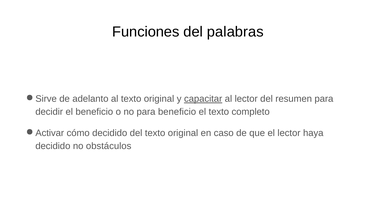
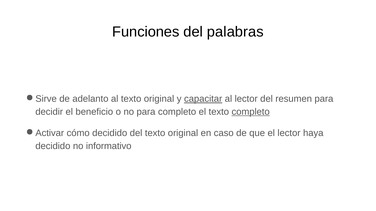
para beneficio: beneficio -> completo
completo at (251, 112) underline: none -> present
obstáculos: obstáculos -> informativo
